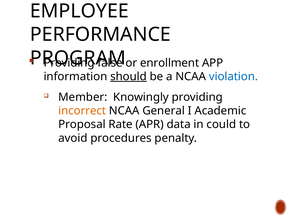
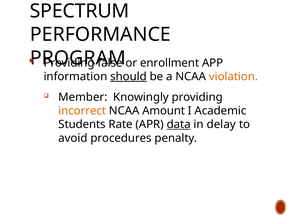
EMPLOYEE: EMPLOYEE -> SPECTRUM
violation colour: blue -> orange
General: General -> Amount
Proposal: Proposal -> Students
data underline: none -> present
could: could -> delay
